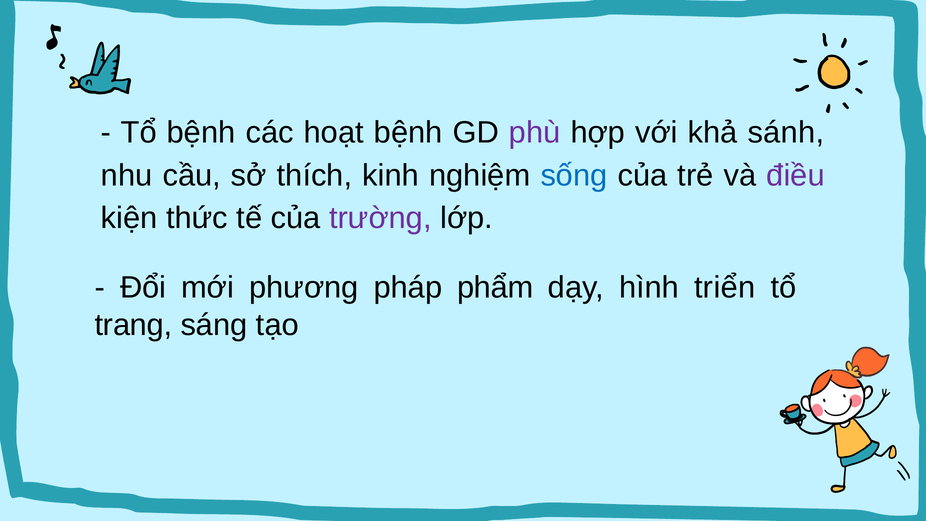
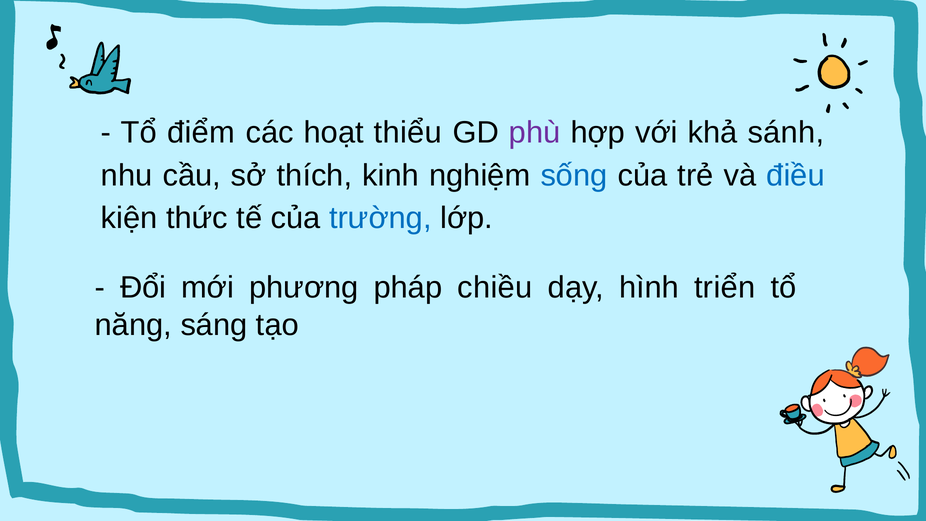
Tổ bệnh: bệnh -> điểm
hoạt bệnh: bệnh -> thiểu
điều colour: purple -> blue
trường colour: purple -> blue
phẩm: phẩm -> chiều
trang: trang -> năng
